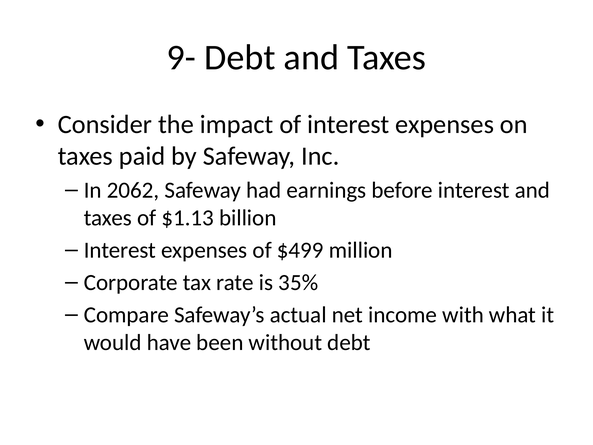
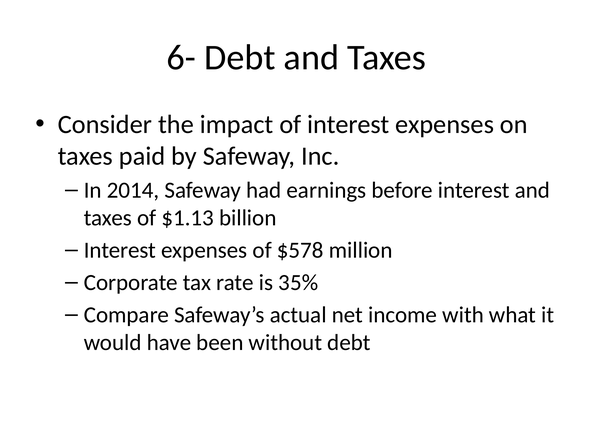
9-: 9- -> 6-
2062: 2062 -> 2014
$499: $499 -> $578
